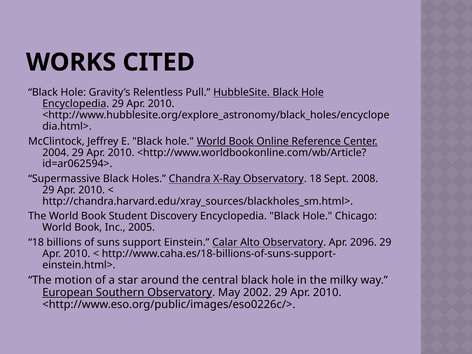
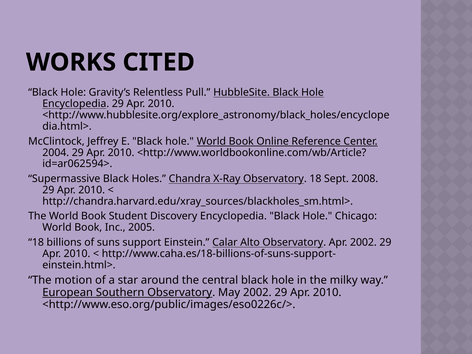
Apr 2096: 2096 -> 2002
